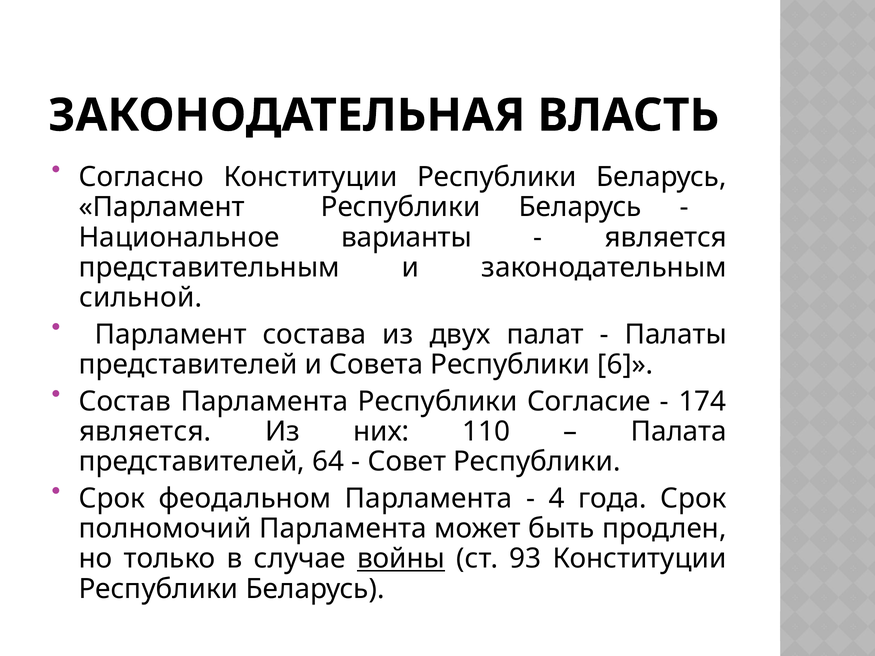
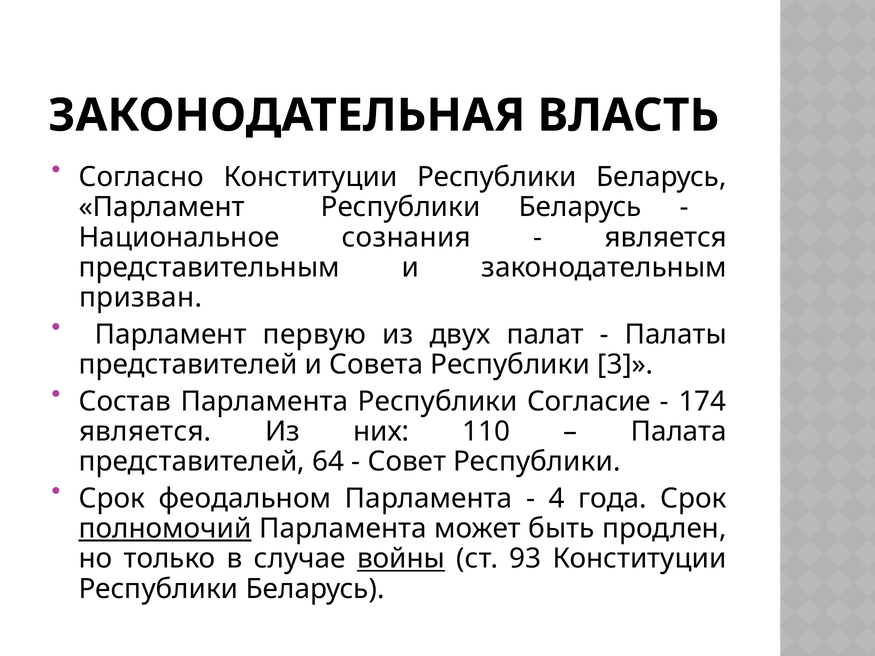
варианты: варианты -> сознания
сильной: сильной -> призван
состава: состава -> первую
6: 6 -> 3
полномочий underline: none -> present
